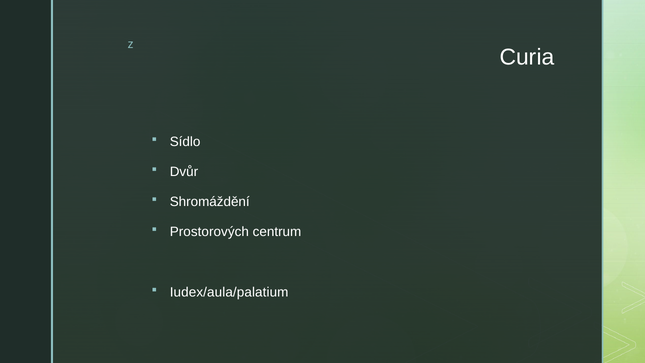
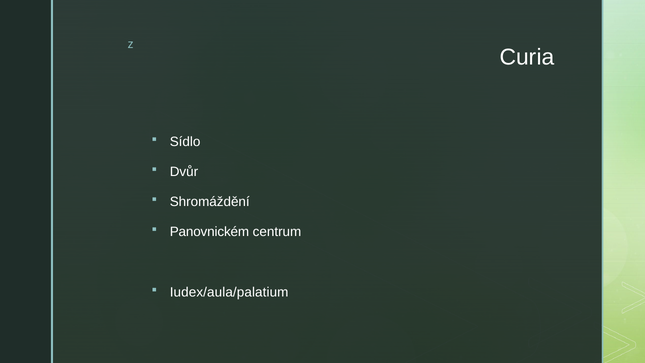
Prostorových: Prostorových -> Panovnickém
